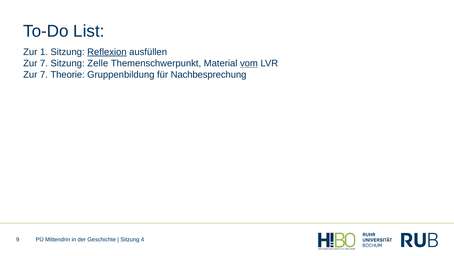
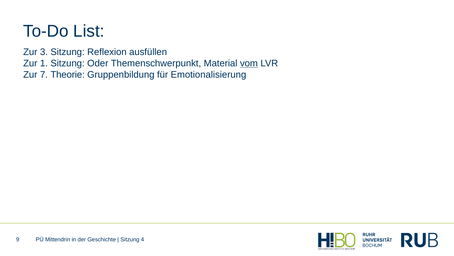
1: 1 -> 3
Reflexion underline: present -> none
7 at (44, 63): 7 -> 1
Zelle: Zelle -> Oder
Nachbesprechung: Nachbesprechung -> Emotionalisierung
